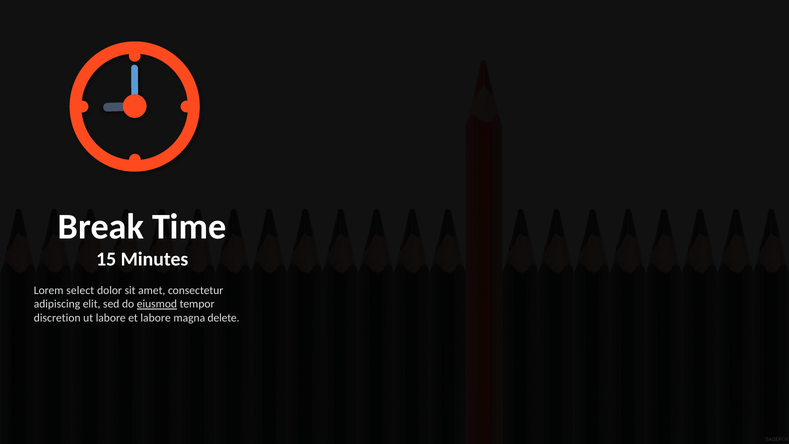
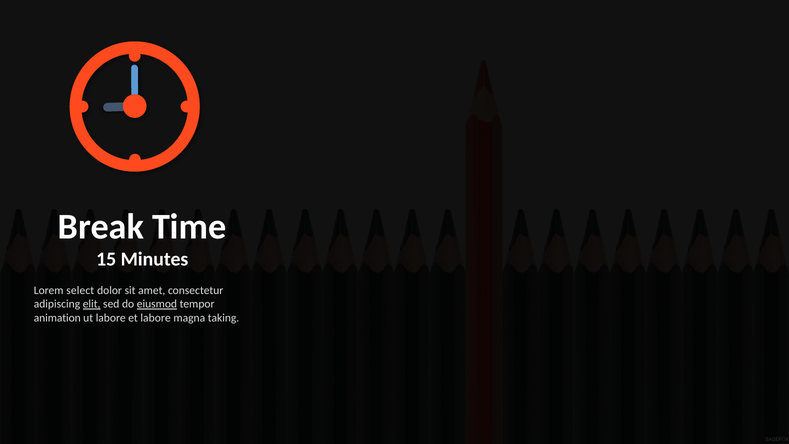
elit underline: none -> present
discretion: discretion -> animation
delete: delete -> taking
